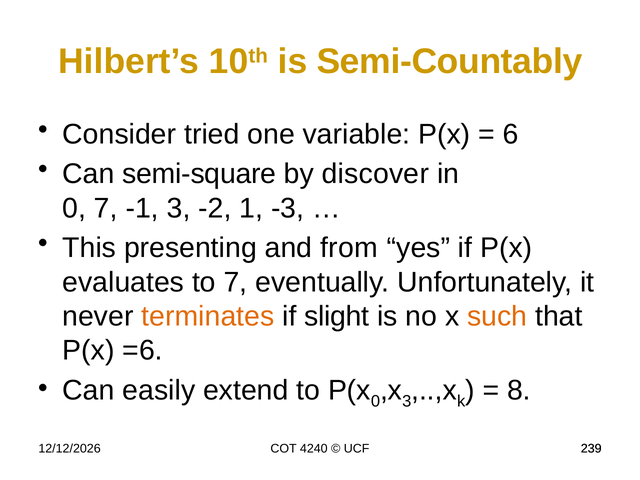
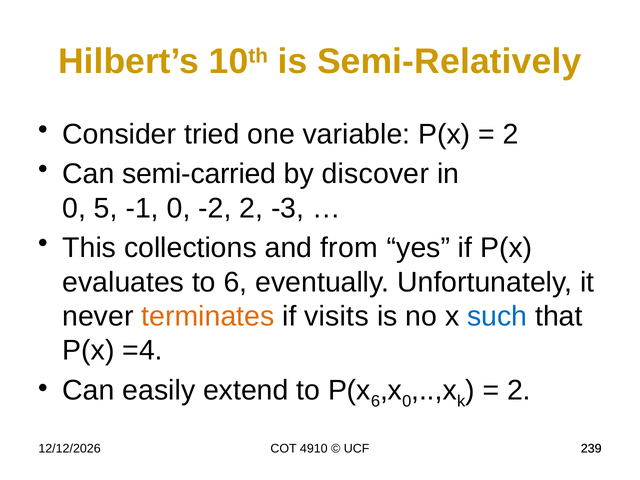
Semi-Countably: Semi-Countably -> Semi-Relatively
6 at (511, 134): 6 -> 2
semi-square: semi-square -> semi-carried
0 7: 7 -> 5
-1 3: 3 -> 0
-2 1: 1 -> 2
presenting: presenting -> collections
to 7: 7 -> 6
slight: slight -> visits
such colour: orange -> blue
=6: =6 -> =4
P(x 0: 0 -> 6
3 at (407, 401): 3 -> 0
8 at (519, 390): 8 -> 2
4240: 4240 -> 4910
